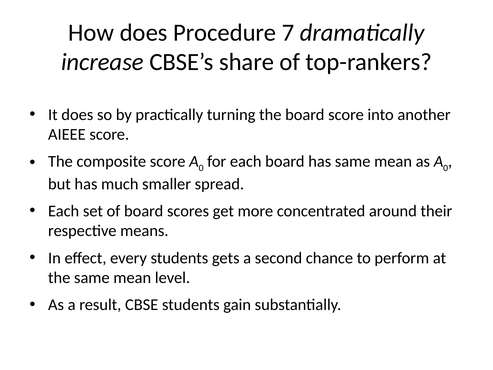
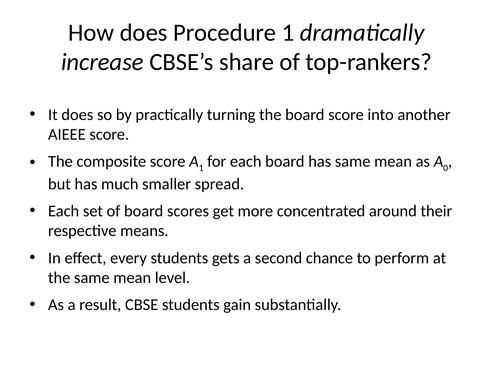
Procedure 7: 7 -> 1
score A 0: 0 -> 1
